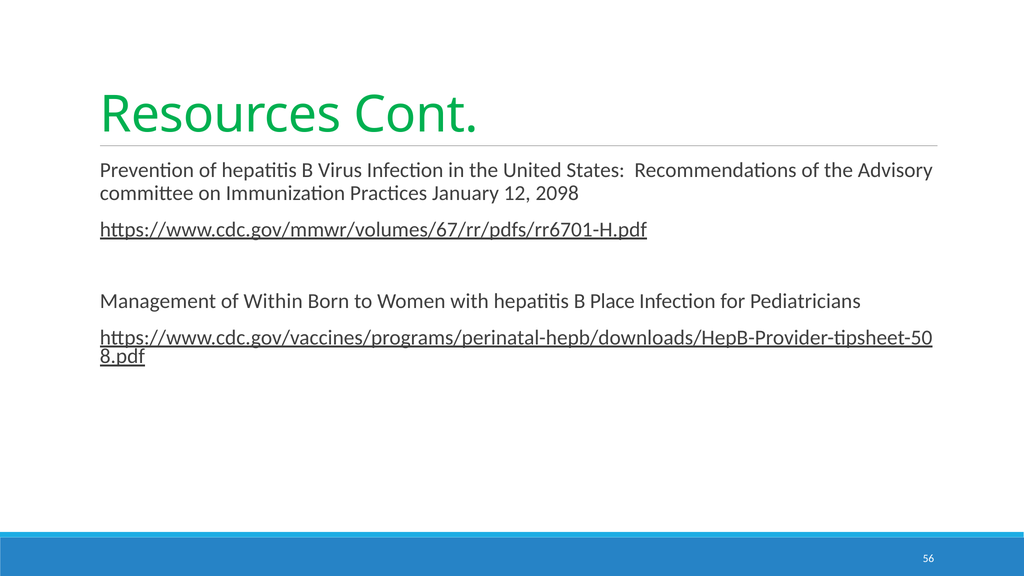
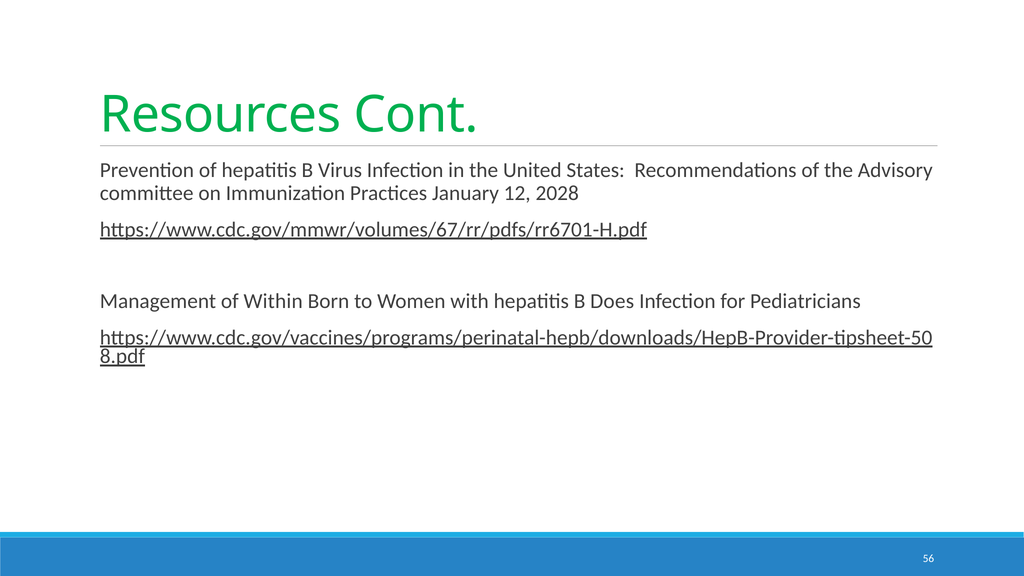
2098: 2098 -> 2028
Place: Place -> Does
